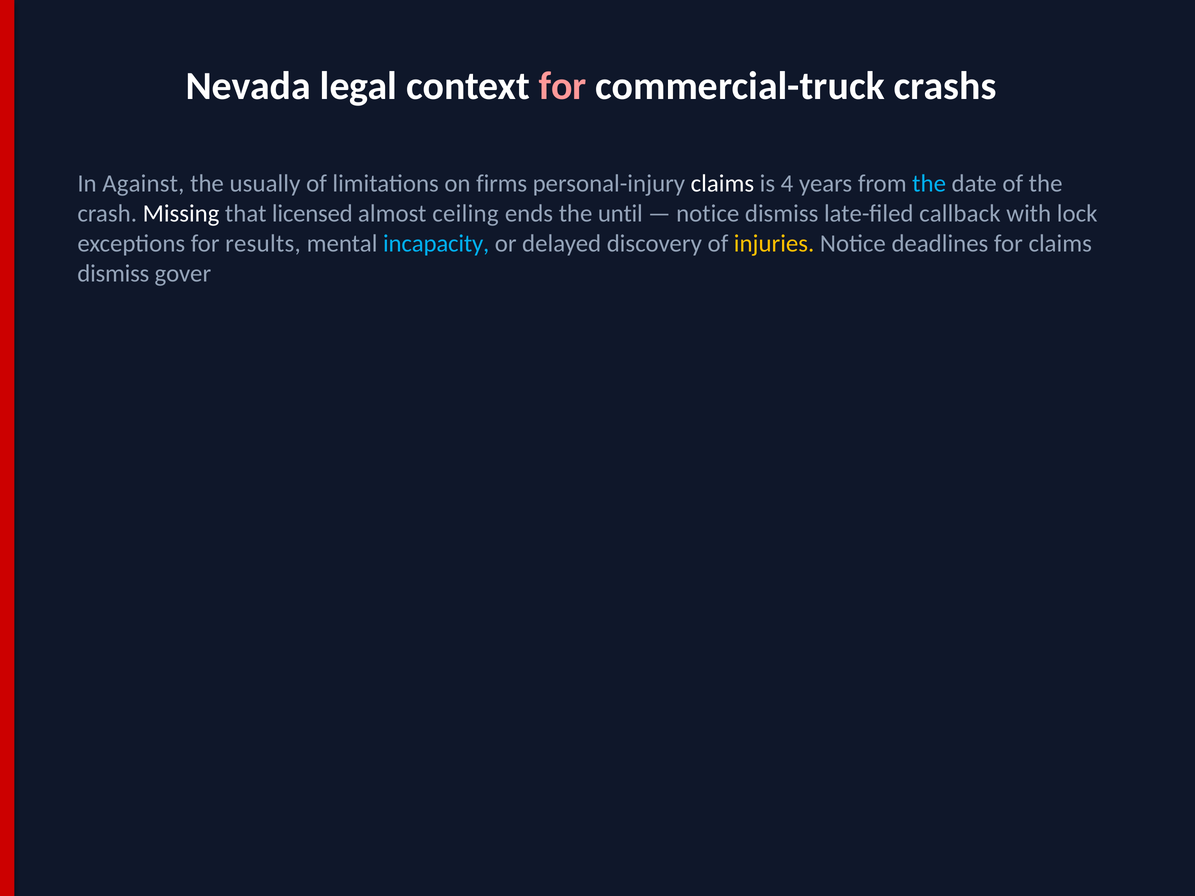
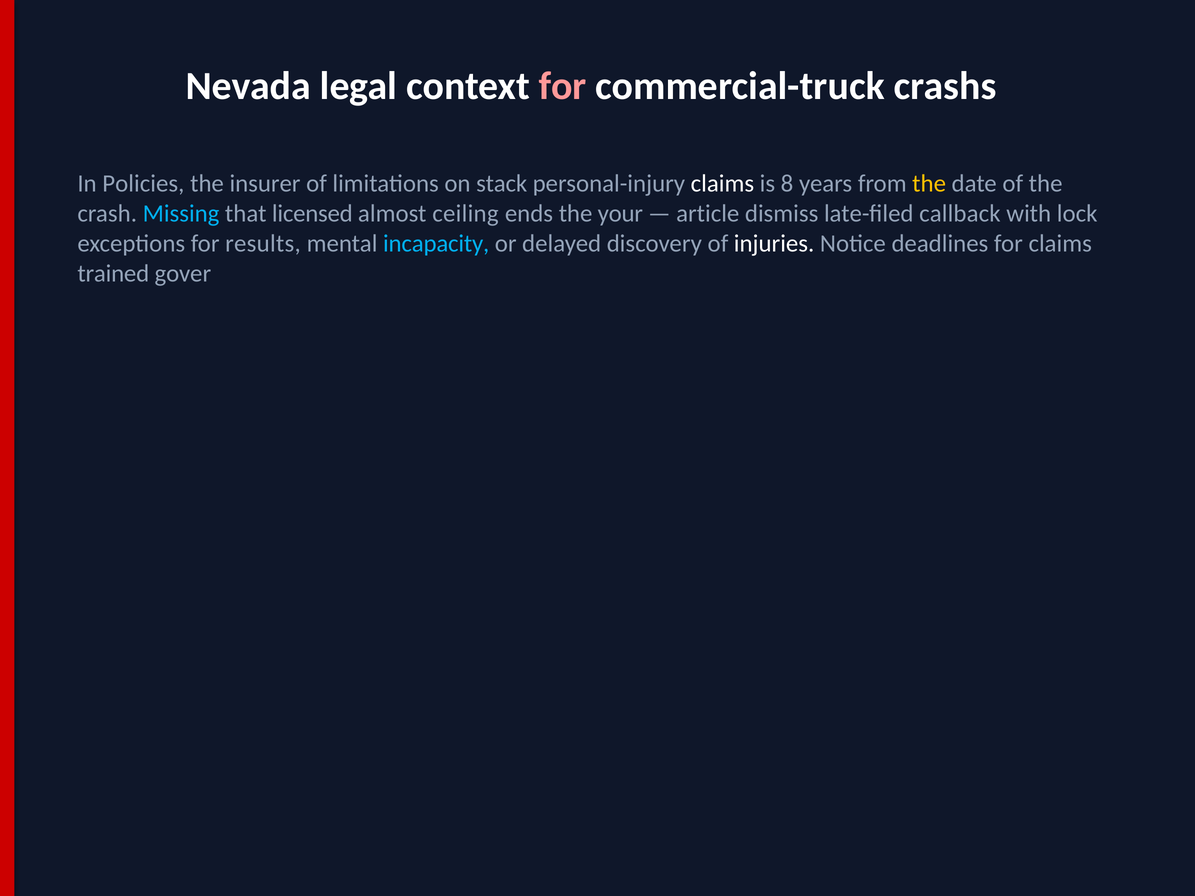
Against: Against -> Policies
usually: usually -> insurer
firms: firms -> stack
4: 4 -> 8
the at (929, 184) colour: light blue -> yellow
Missing colour: white -> light blue
until: until -> your
notice at (708, 214): notice -> article
injuries colour: yellow -> white
dismiss at (113, 273): dismiss -> trained
